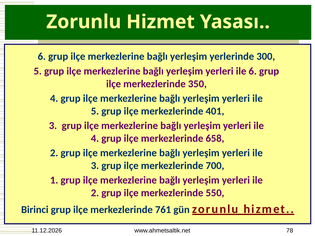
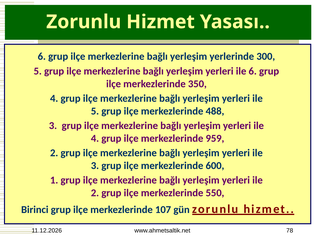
401: 401 -> 488
658: 658 -> 959
700: 700 -> 600
761: 761 -> 107
